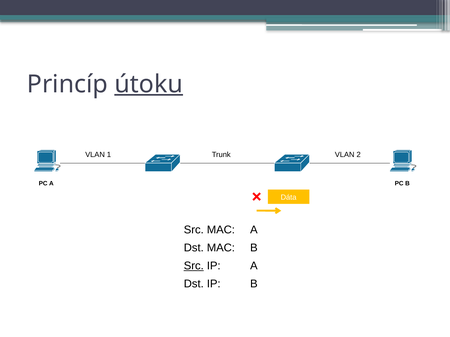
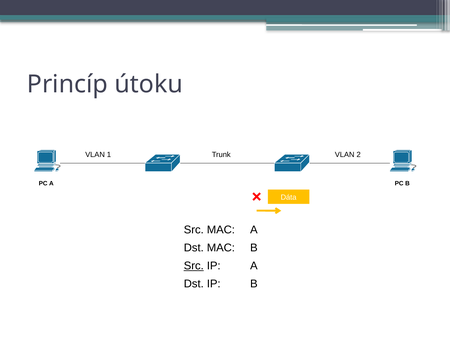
útoku underline: present -> none
